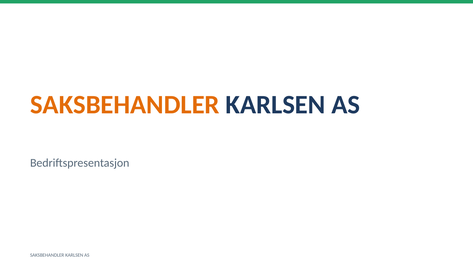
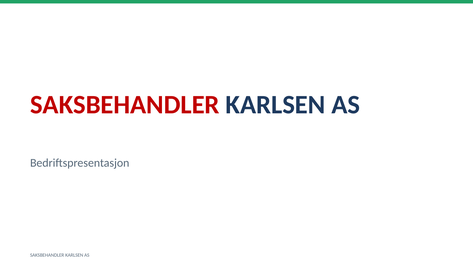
SAKSBEHANDLER at (125, 105) colour: orange -> red
